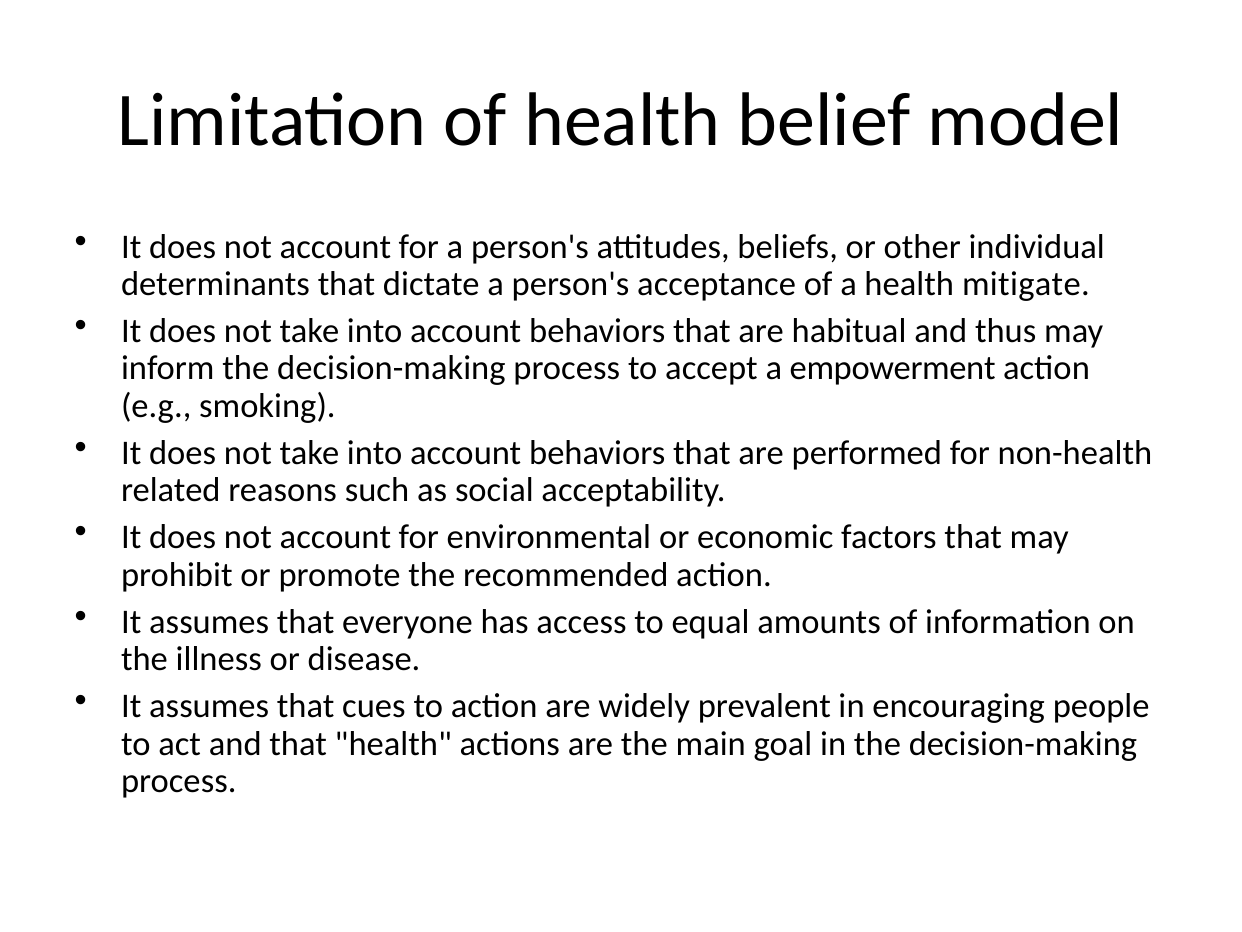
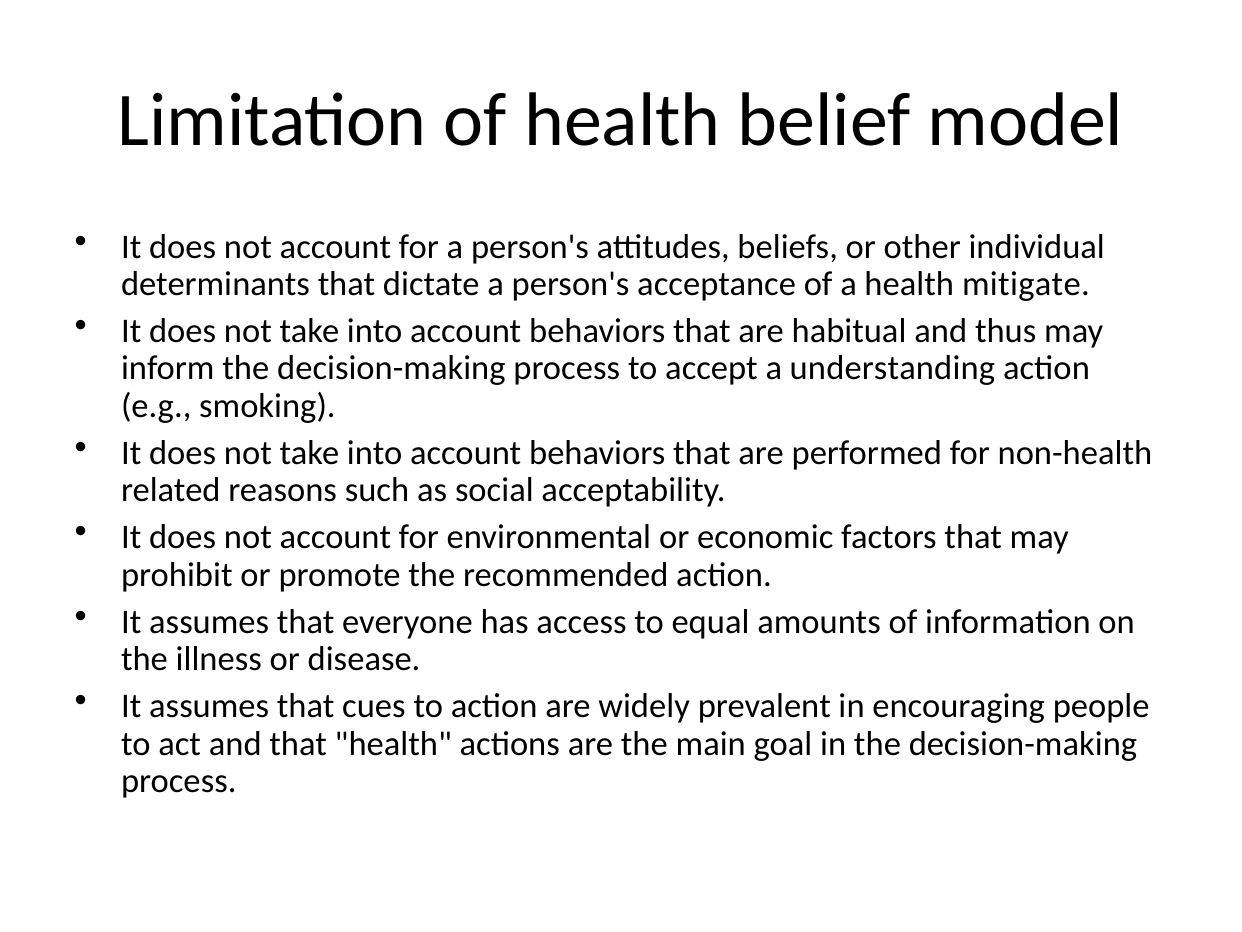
empowerment: empowerment -> understanding
